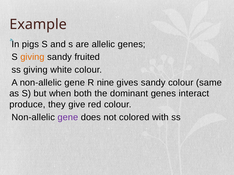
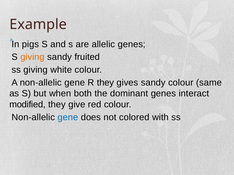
R nine: nine -> they
produce: produce -> modified
gene at (68, 118) colour: purple -> blue
